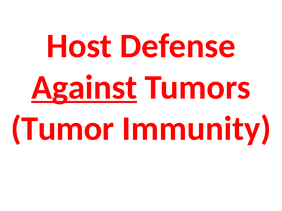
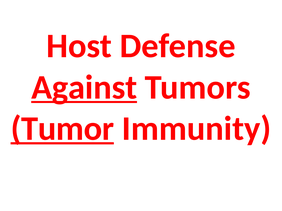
Tumor underline: none -> present
